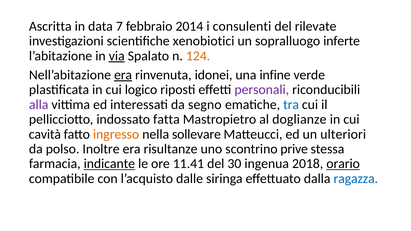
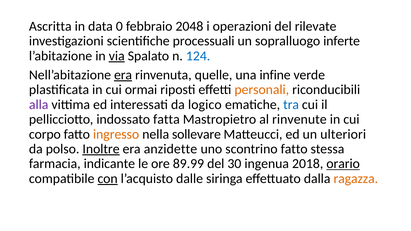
7: 7 -> 0
2014: 2014 -> 2048
consulenti: consulenti -> operazioni
xenobiotici: xenobiotici -> processuali
124 colour: orange -> blue
idonei: idonei -> quelle
logico: logico -> ormai
personali colour: purple -> orange
segno: segno -> logico
doglianze: doglianze -> rinvenute
cavità: cavità -> corpo
Inoltre underline: none -> present
risultanze: risultanze -> anzidette
scontrino prive: prive -> fatto
indicante underline: present -> none
11.41: 11.41 -> 89.99
con underline: none -> present
ragazza colour: blue -> orange
